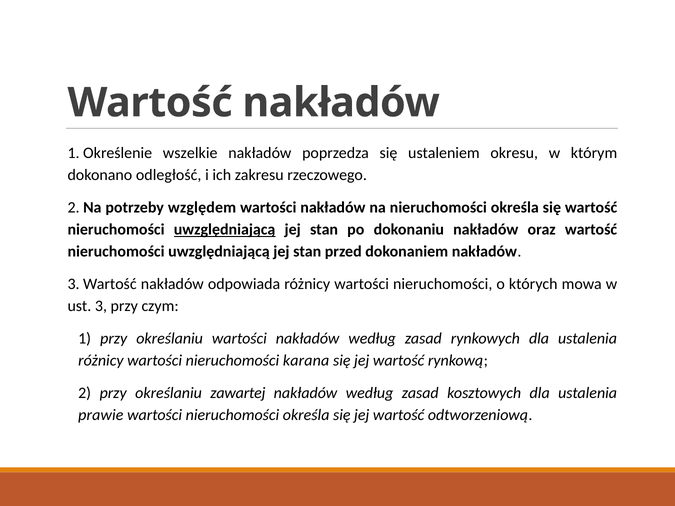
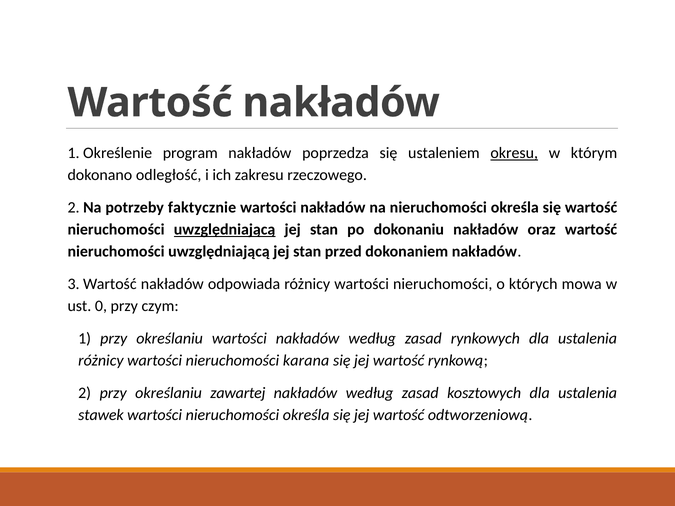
wszelkie: wszelkie -> program
okresu underline: none -> present
względem: względem -> faktycznie
ust 3: 3 -> 0
prawie: prawie -> stawek
